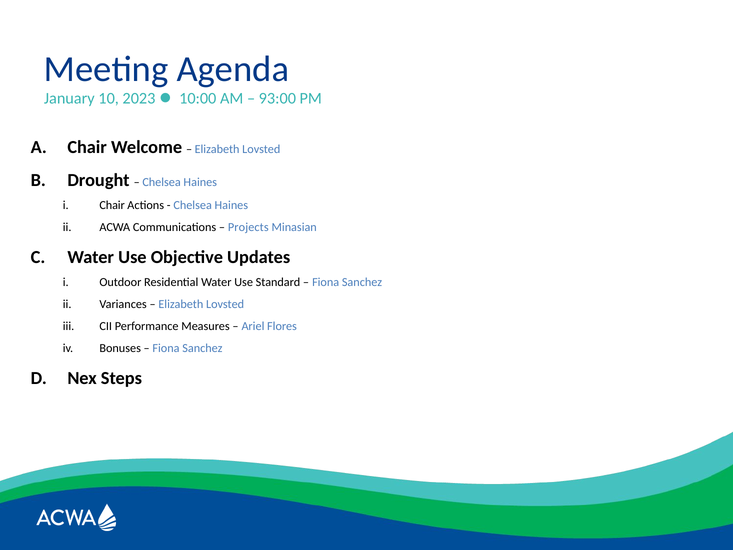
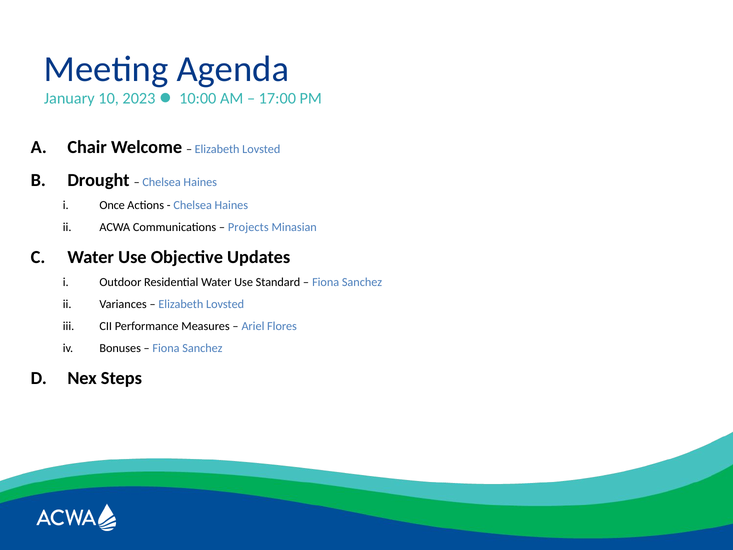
93:00: 93:00 -> 17:00
Chair at (112, 205): Chair -> Once
